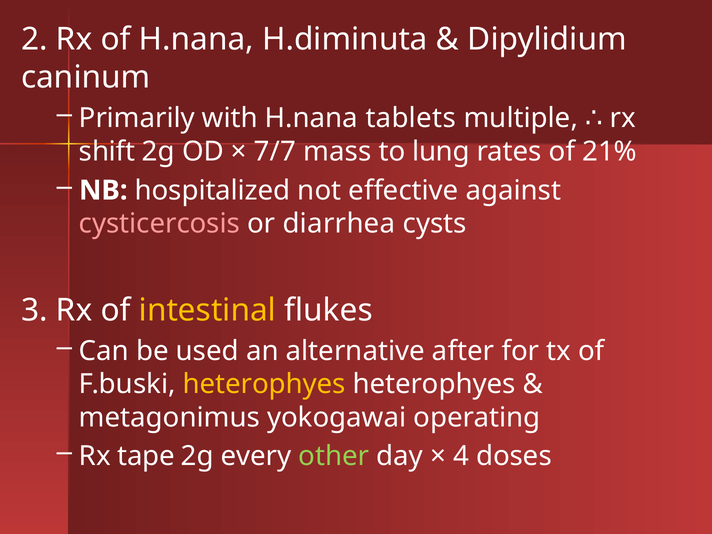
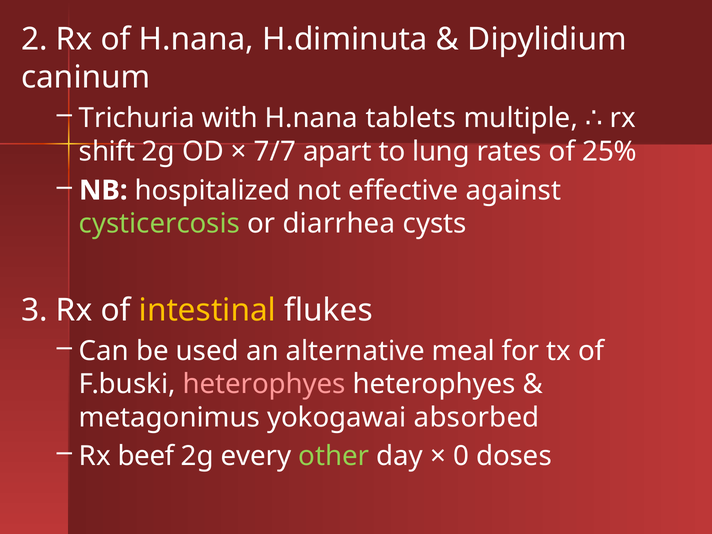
Primarily: Primarily -> Trichuria
mass: mass -> apart
21%: 21% -> 25%
cysticercosis colour: pink -> light green
after: after -> meal
heterophyes at (264, 384) colour: yellow -> pink
operating: operating -> absorbed
tape: tape -> beef
4: 4 -> 0
